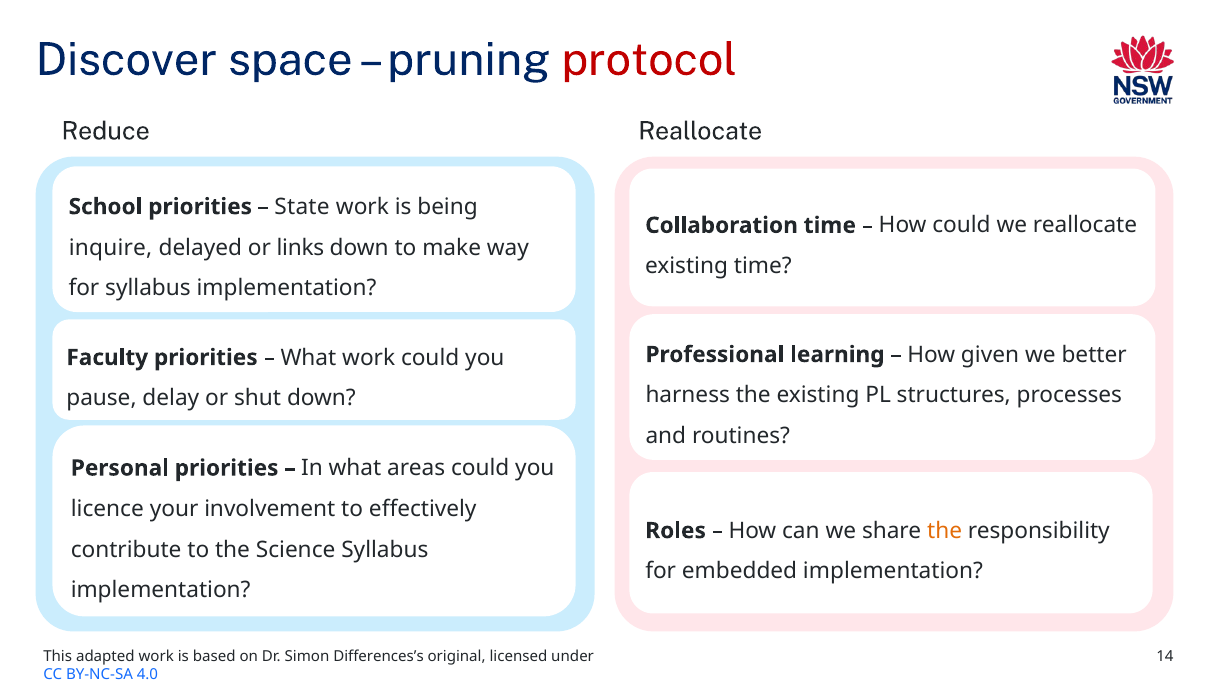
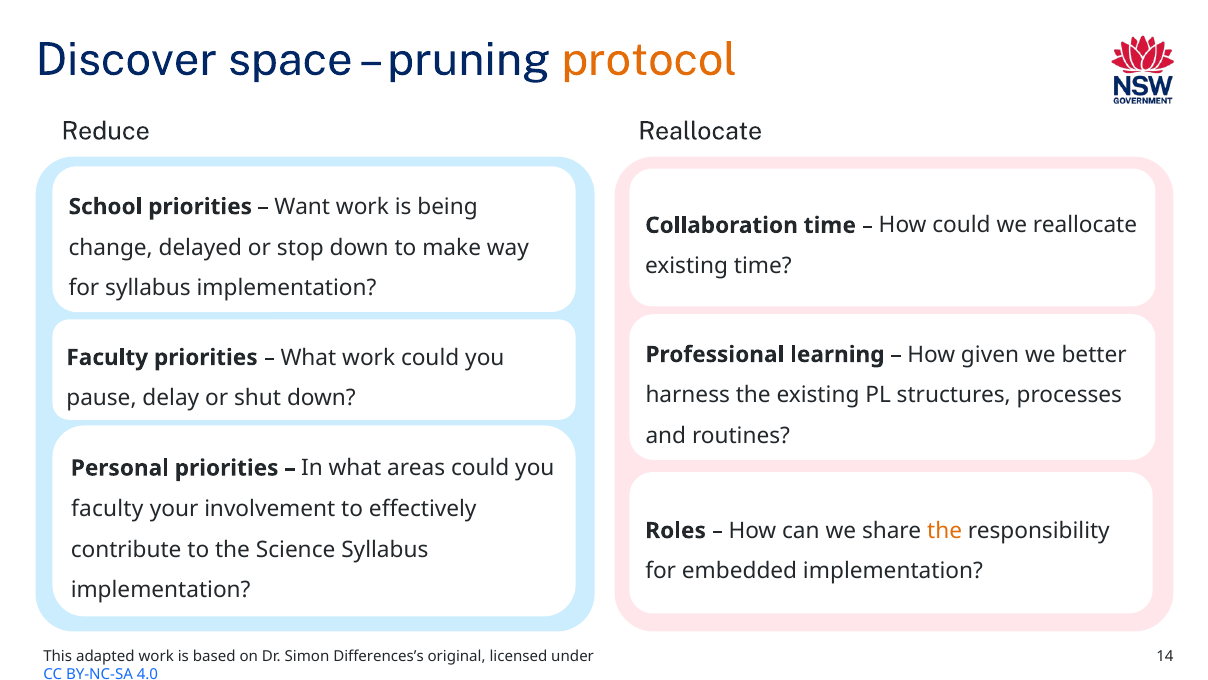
protocol colour: red -> orange
State: State -> Want
inquire: inquire -> change
links: links -> stop
licence at (107, 509): licence -> faculty
